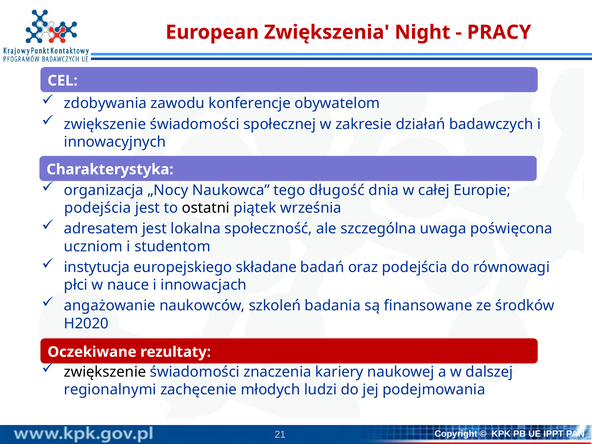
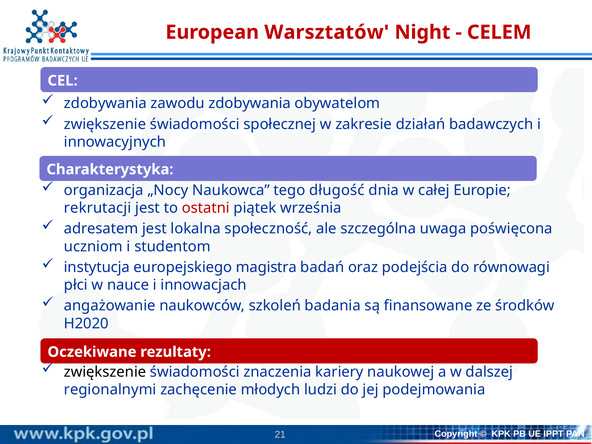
Zwiększenia: Zwiększenia -> Warsztatów
PRACY: PRACY -> CELEM
zawodu konferencje: konferencje -> zdobywania
podejścia at (98, 208): podejścia -> rekrutacji
ostatni colour: black -> red
składane: składane -> magistra
